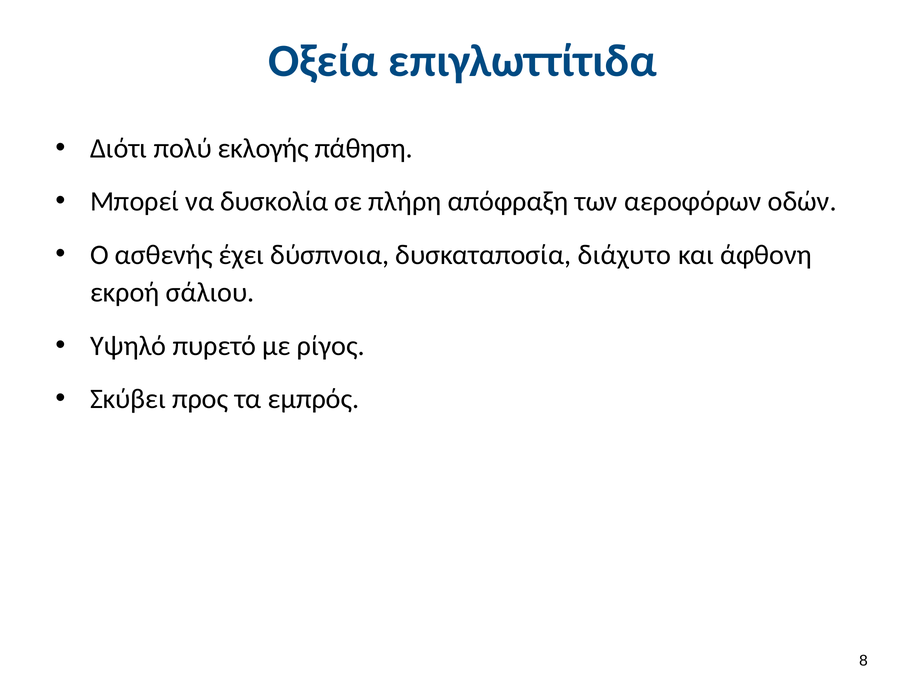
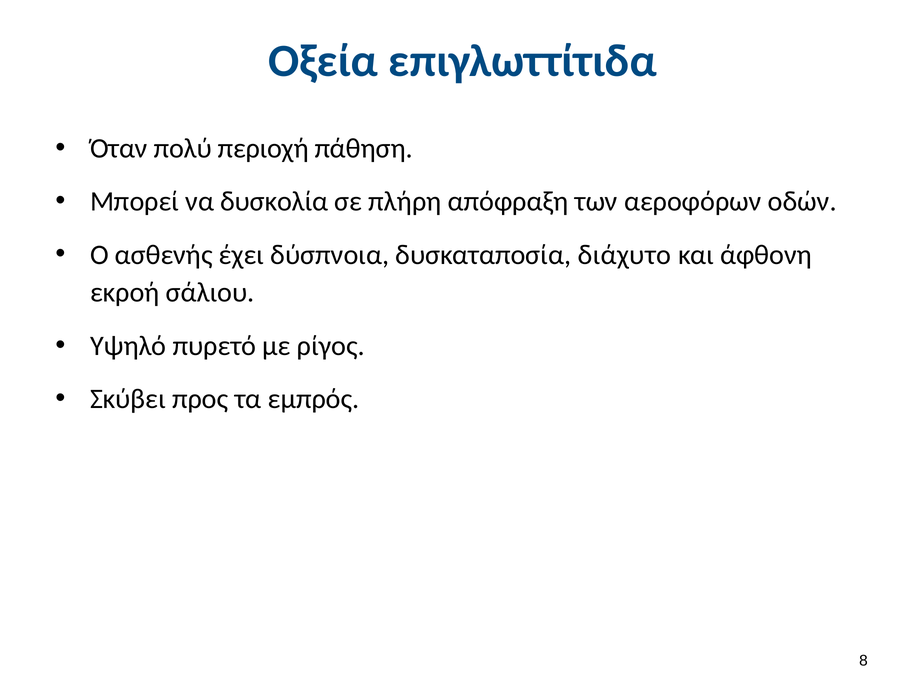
Διότι: Διότι -> Όταν
εκλογής: εκλογής -> περιοχή
